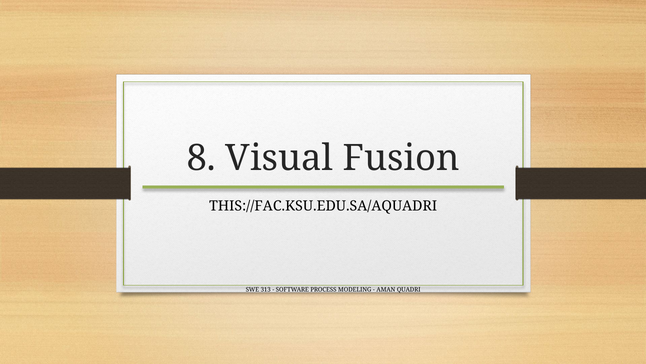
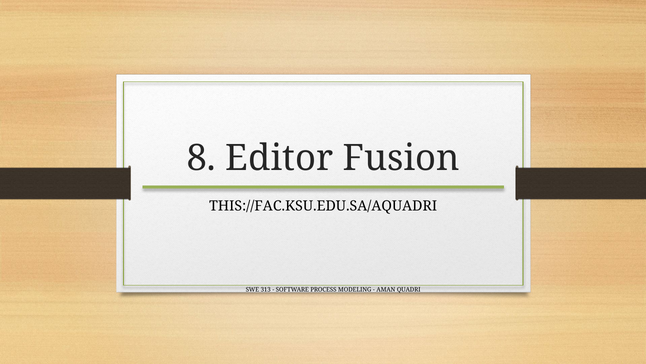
Visual: Visual -> Editor
